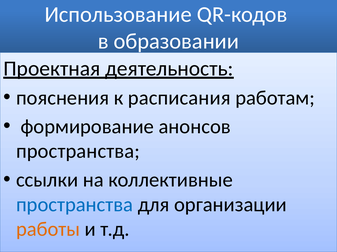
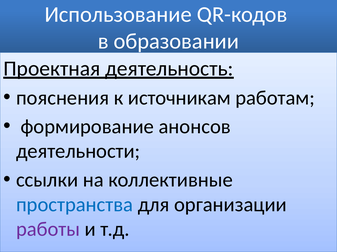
расписания: расписания -> источникам
пространства at (78, 152): пространства -> деятельности
работы colour: orange -> purple
